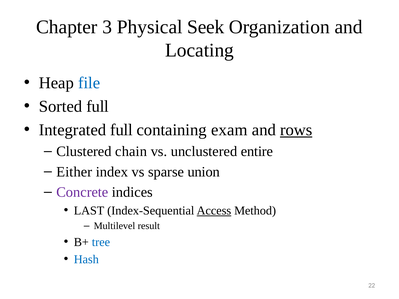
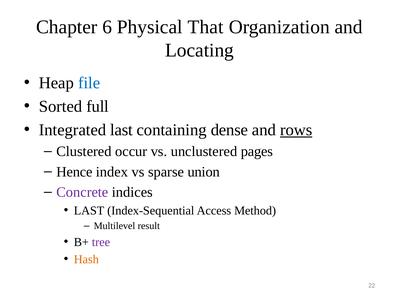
3: 3 -> 6
Seek: Seek -> That
Integrated full: full -> last
exam: exam -> dense
chain: chain -> occur
entire: entire -> pages
Either: Either -> Hence
Access underline: present -> none
tree colour: blue -> purple
Hash colour: blue -> orange
